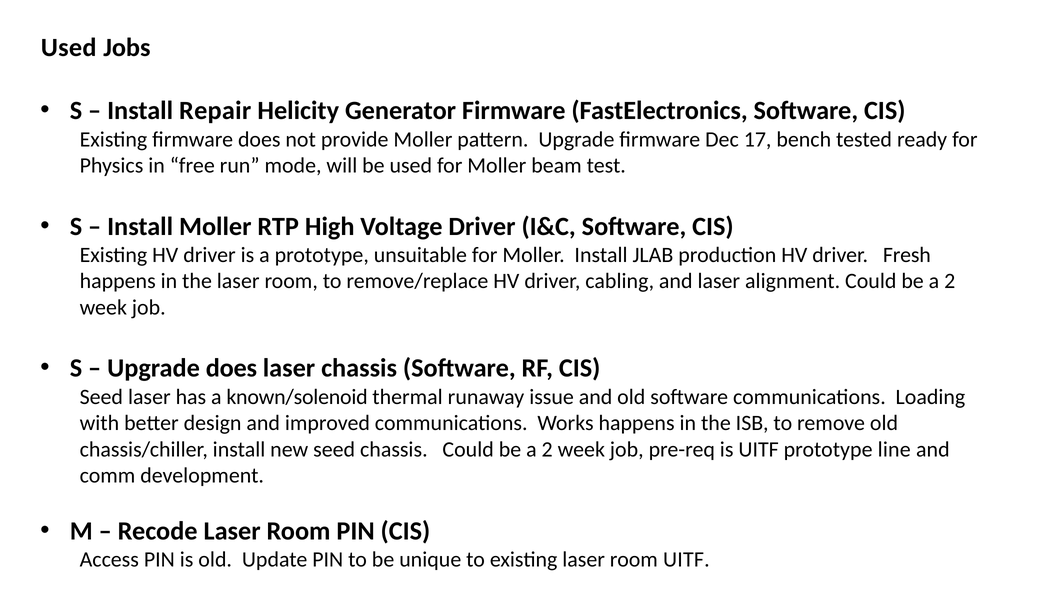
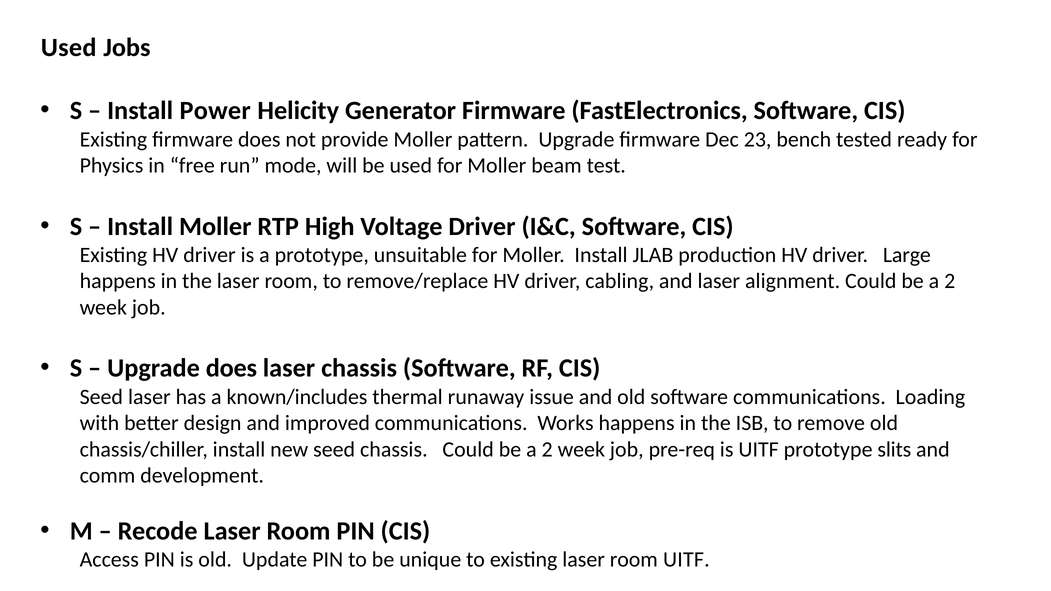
Repair: Repair -> Power
17: 17 -> 23
Fresh: Fresh -> Large
known/solenoid: known/solenoid -> known/includes
line: line -> slits
